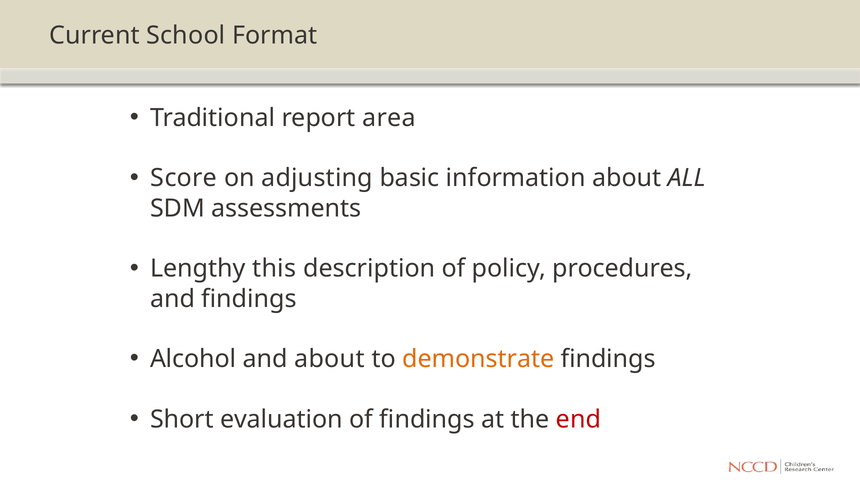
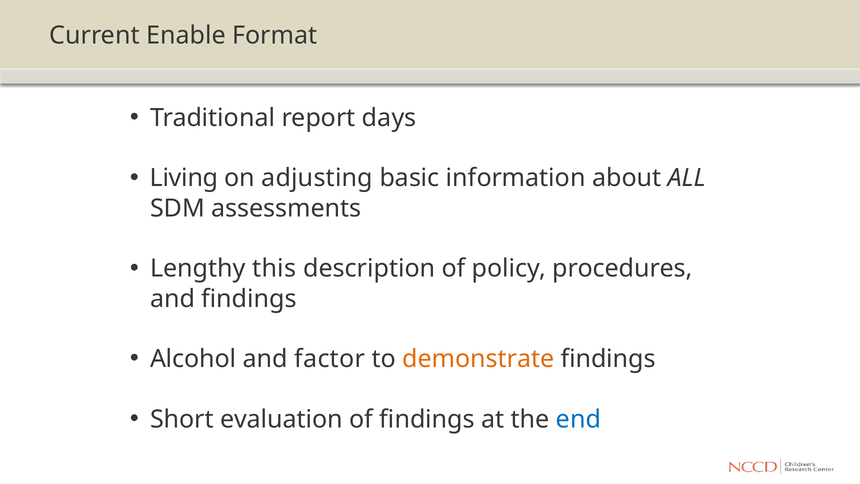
School: School -> Enable
area: area -> days
Score: Score -> Living
and about: about -> factor
end colour: red -> blue
